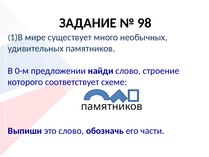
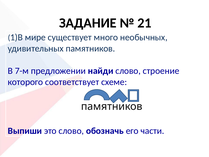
98: 98 -> 21
0-м: 0-м -> 7-м
